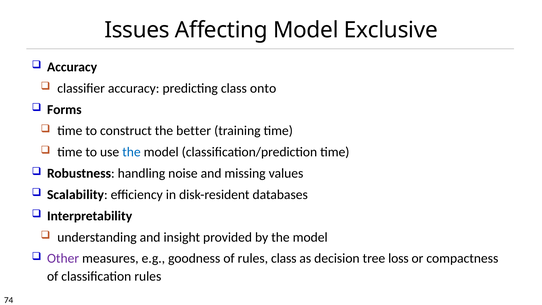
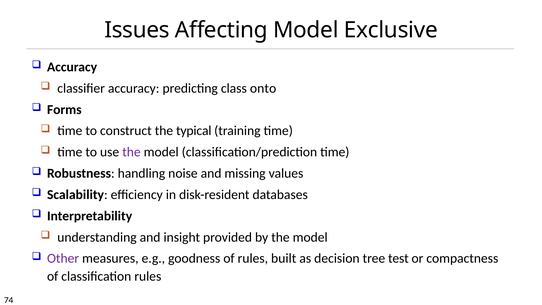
better: better -> typical
the at (131, 152) colour: blue -> purple
rules class: class -> built
loss: loss -> test
